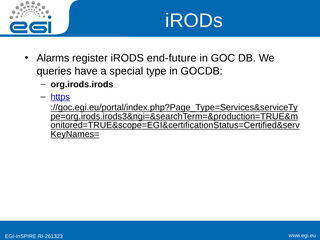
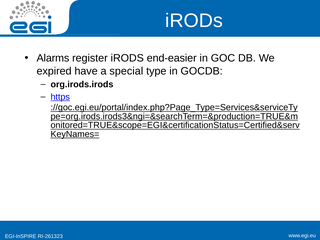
end-future: end-future -> end-easier
queries: queries -> expired
